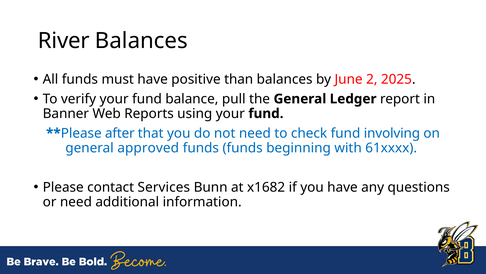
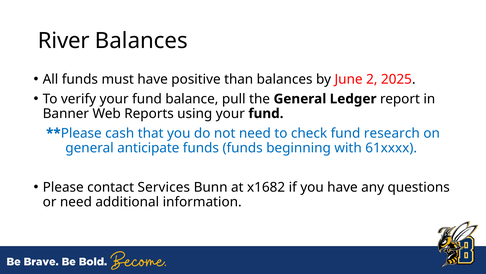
after: after -> cash
involving: involving -> research
approved: approved -> anticipate
